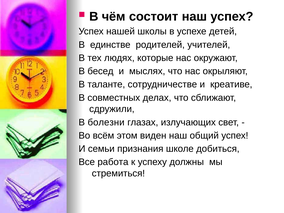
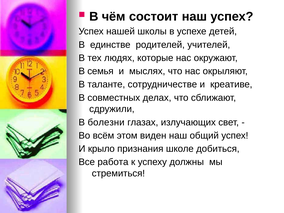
бесед: бесед -> семья
семьи: семьи -> крыло
